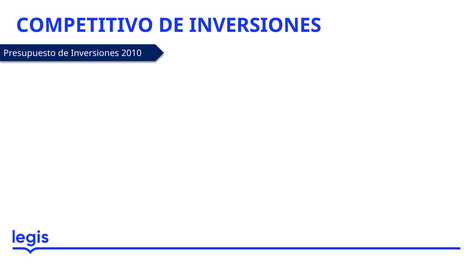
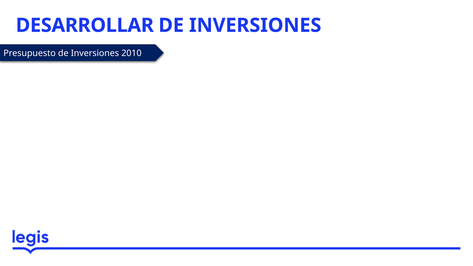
COMPETITIVO: COMPETITIVO -> DESARROLLAR
